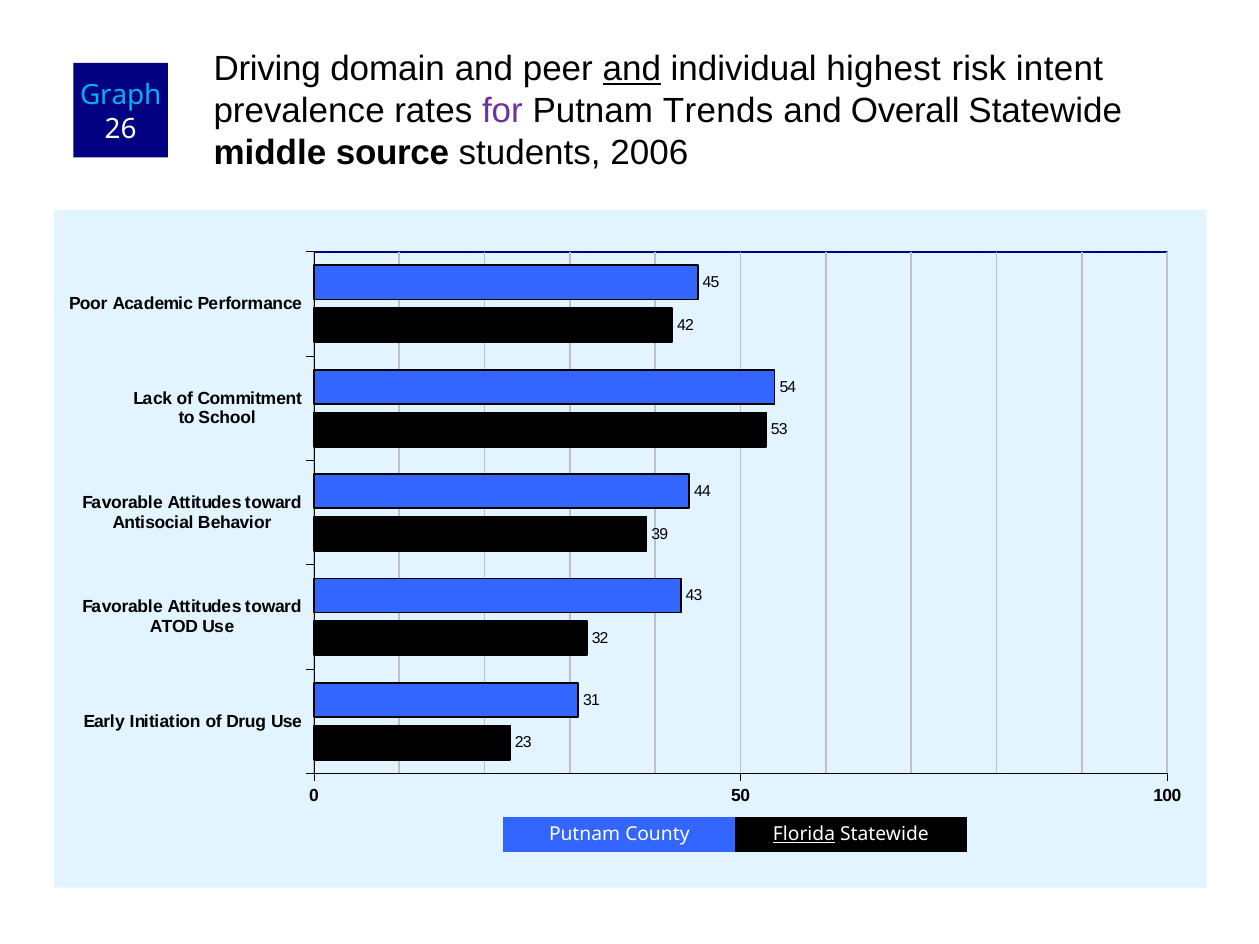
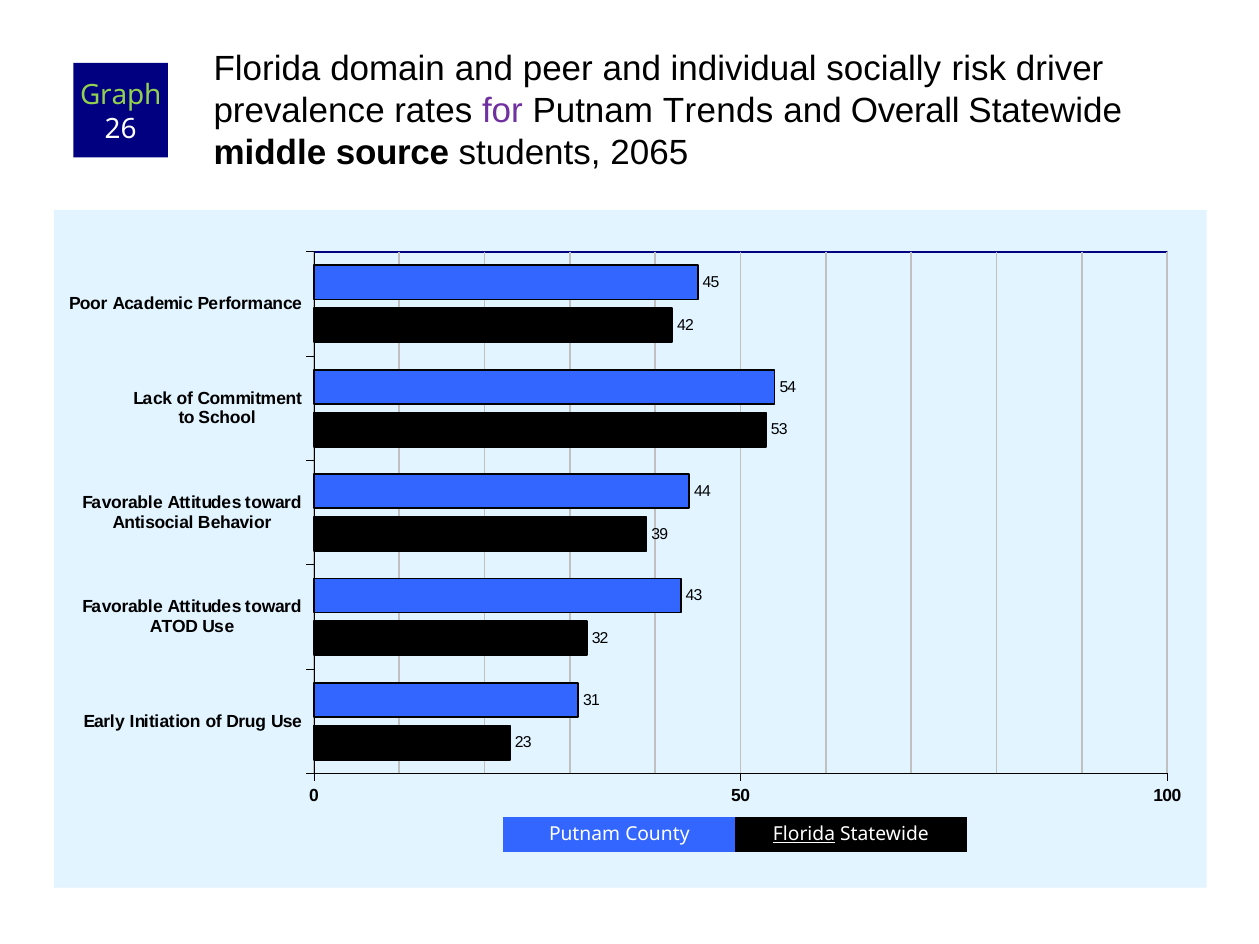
Driving at (267, 69): Driving -> Florida
and at (632, 69) underline: present -> none
highest: highest -> socially
intent: intent -> driver
Graph colour: light blue -> light green
2006: 2006 -> 2065
